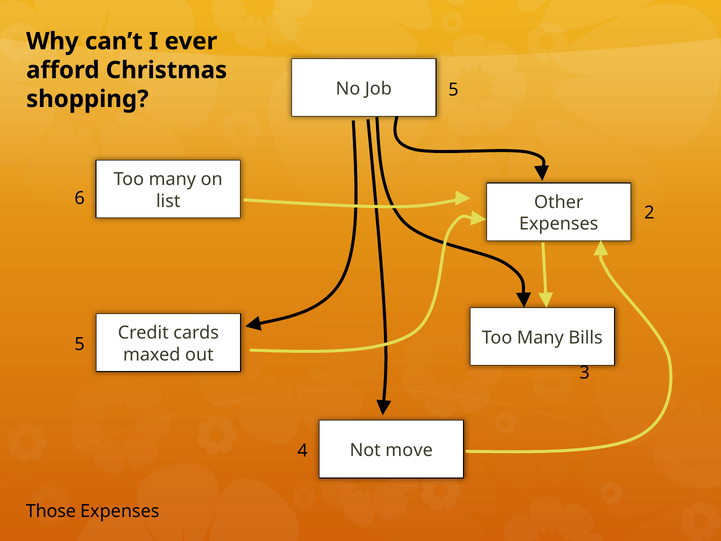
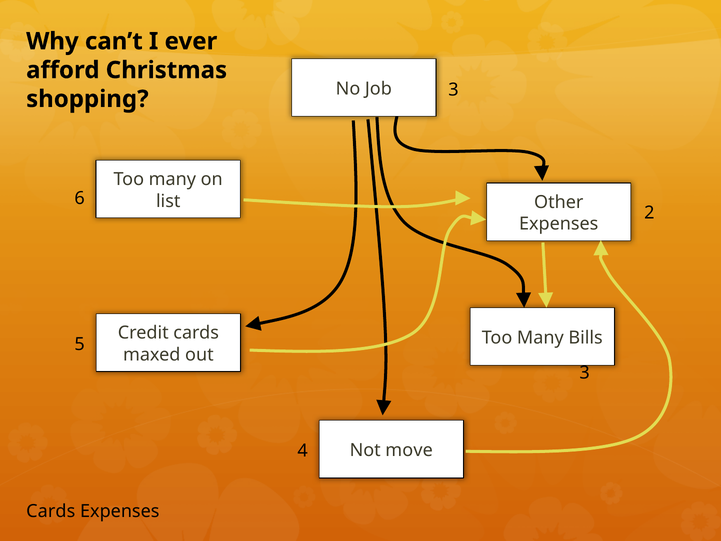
Job 5: 5 -> 3
Those at (51, 511): Those -> Cards
